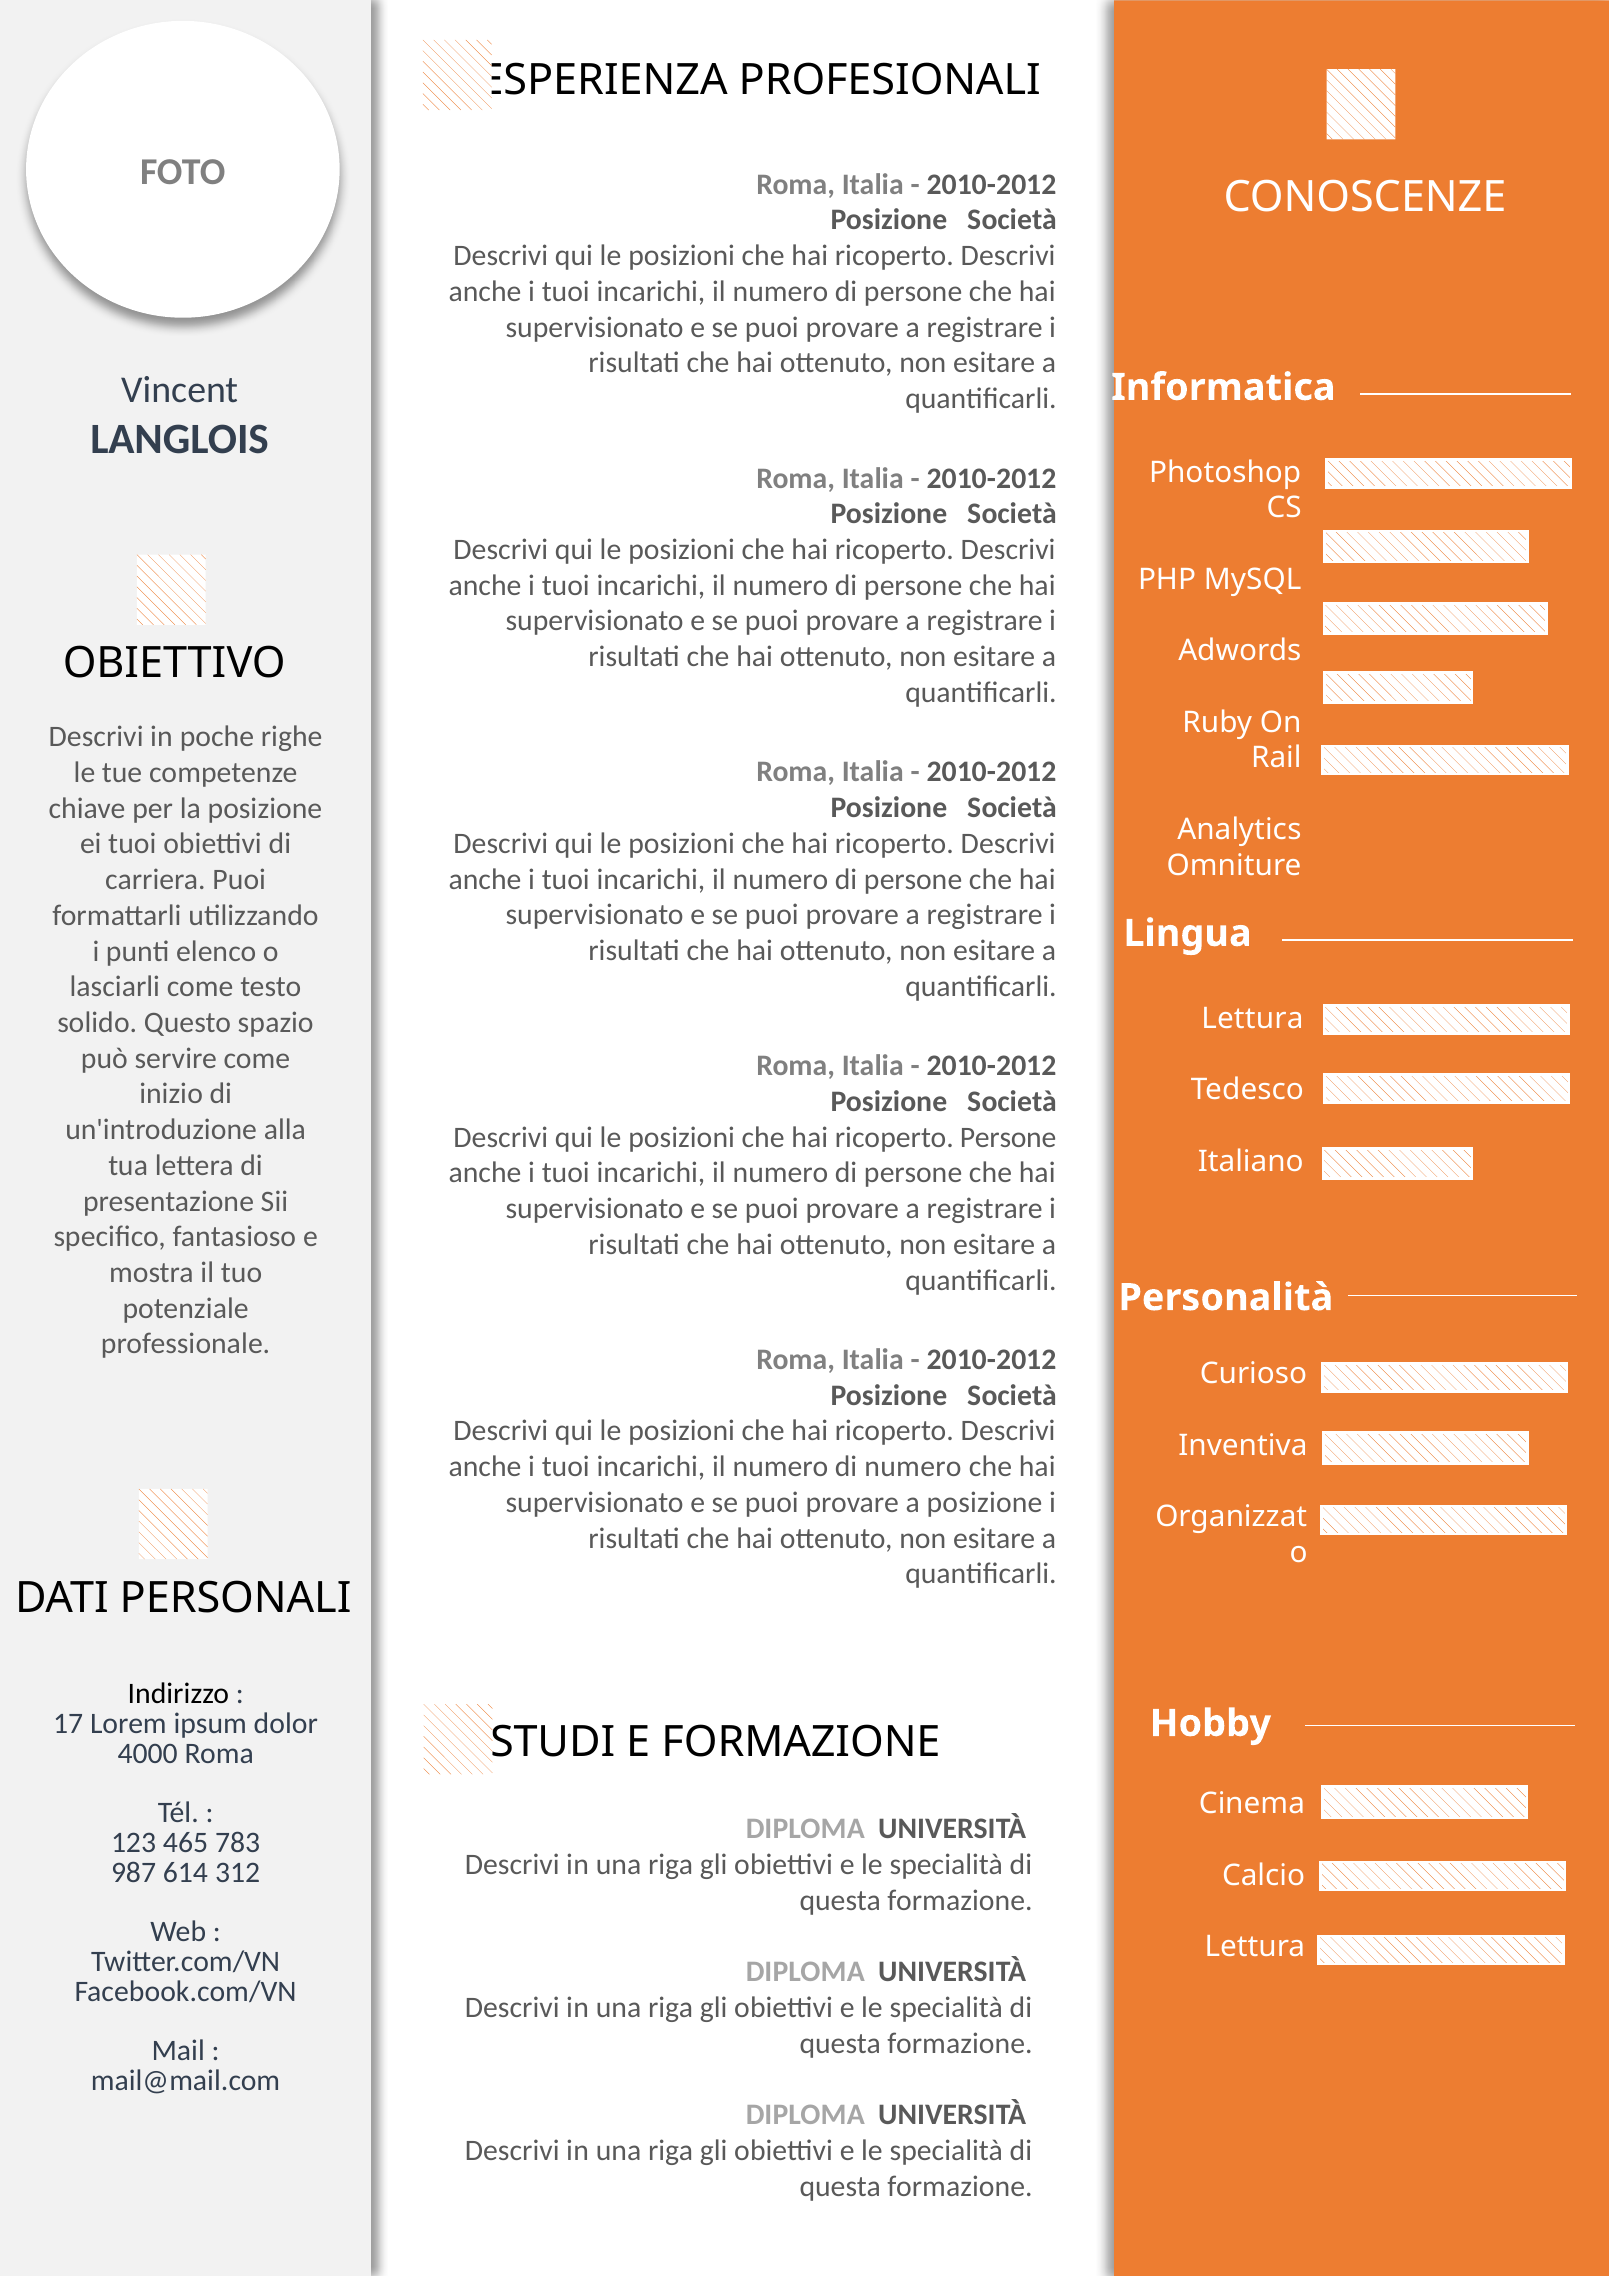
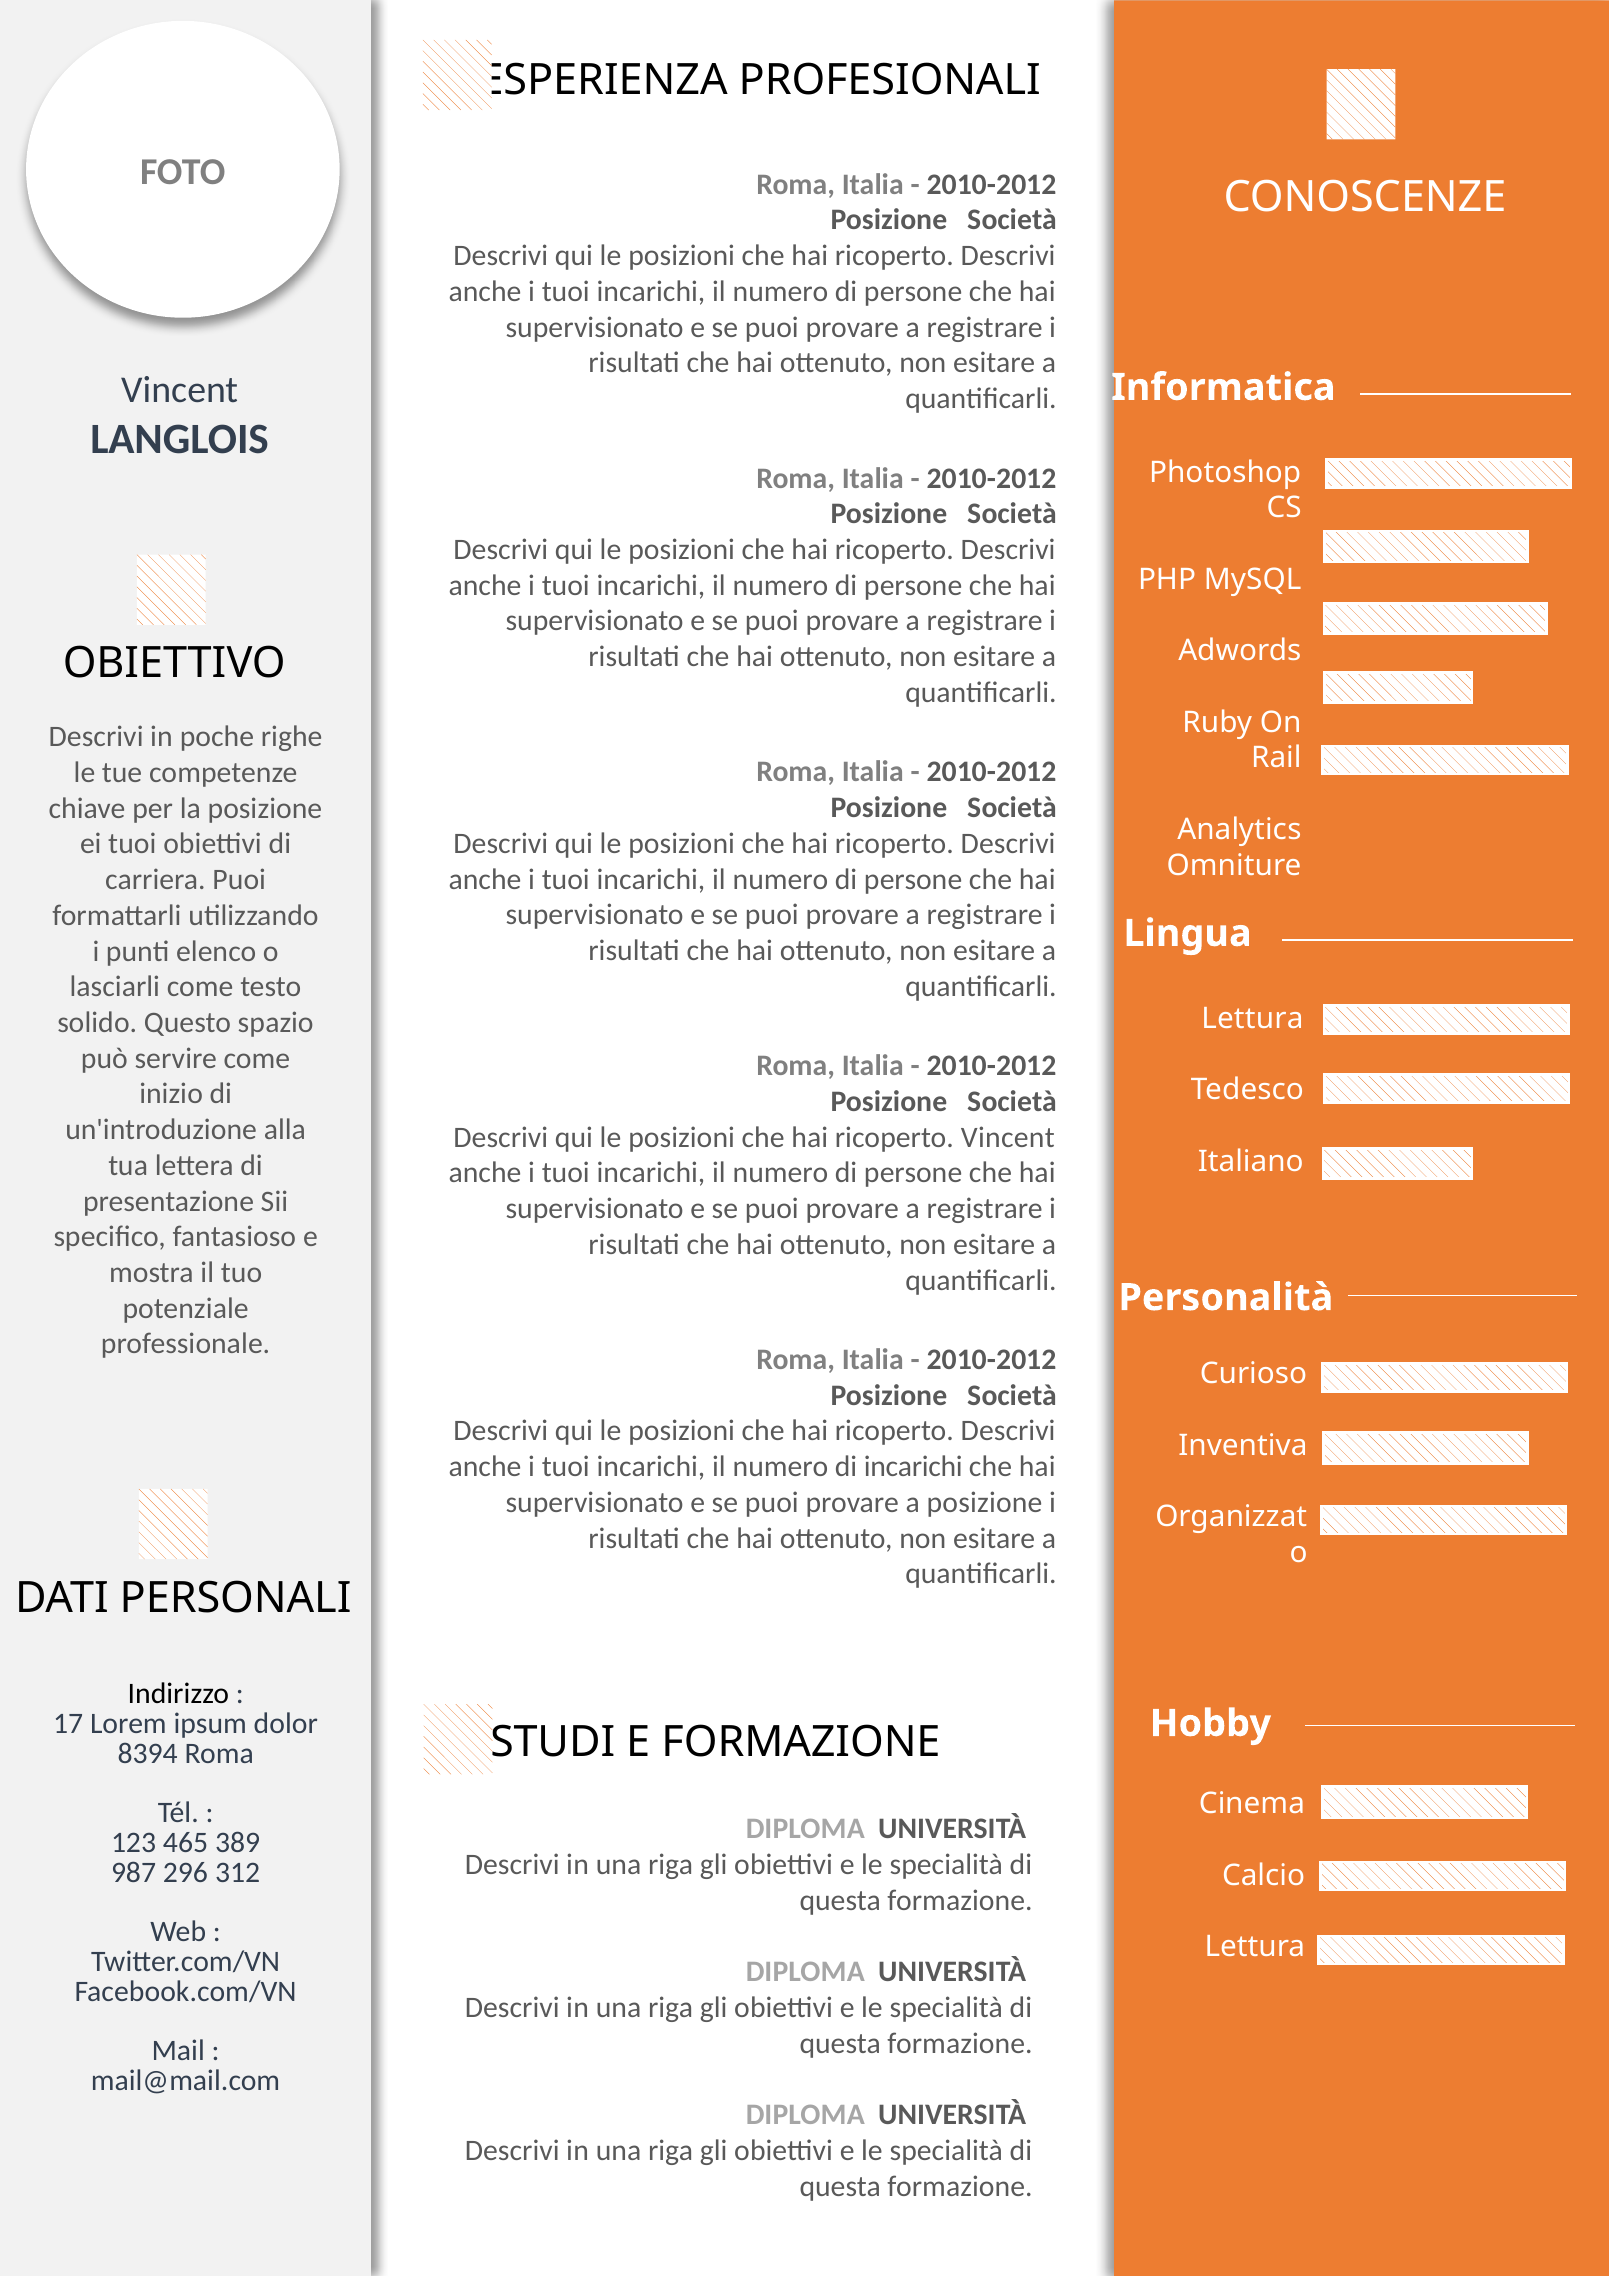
ricoperto Persone: Persone -> Vincent
di numero: numero -> incarichi
4000: 4000 -> 8394
783: 783 -> 389
614: 614 -> 296
